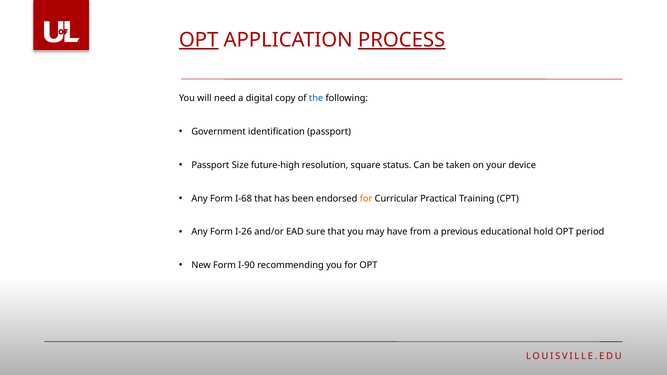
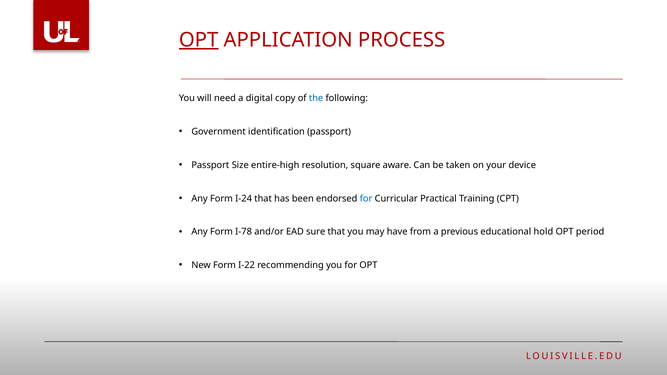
PROCESS underline: present -> none
future-high: future-high -> entire-high
status: status -> aware
I-68: I-68 -> I-24
for at (366, 199) colour: orange -> blue
I-26: I-26 -> I-78
I-90: I-90 -> I-22
